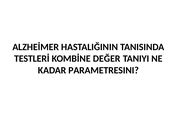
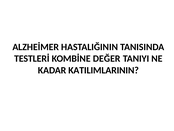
PARAMETRESINI: PARAMETRESINI -> KATILIMLARININ
